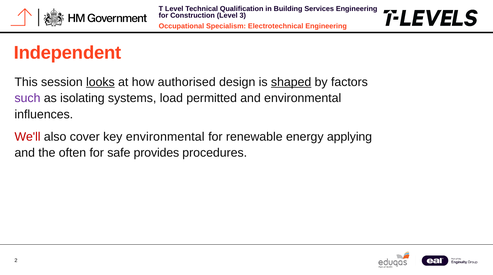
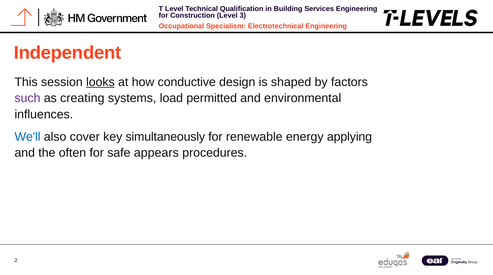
authorised: authorised -> conductive
shaped underline: present -> none
isolating: isolating -> creating
We'll colour: red -> blue
key environmental: environmental -> simultaneously
provides: provides -> appears
